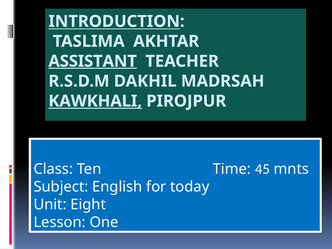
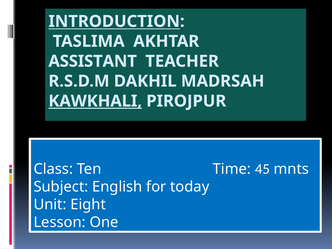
ASSISTANT underline: present -> none
